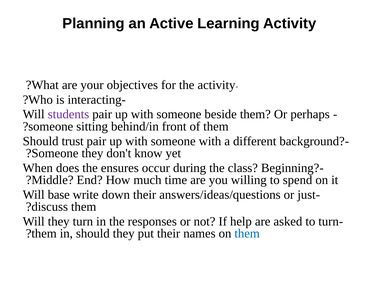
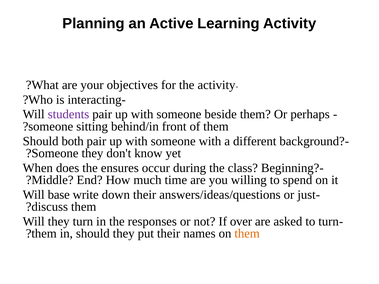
trust: trust -> both
help: help -> over
them at (247, 234) colour: blue -> orange
